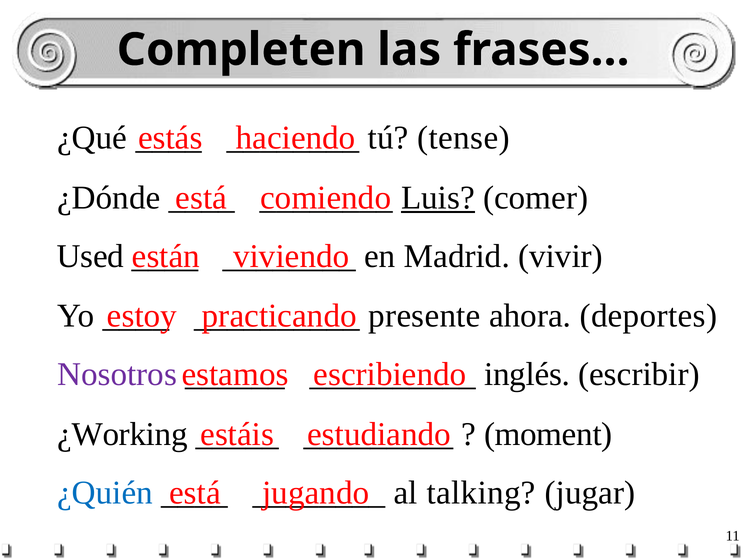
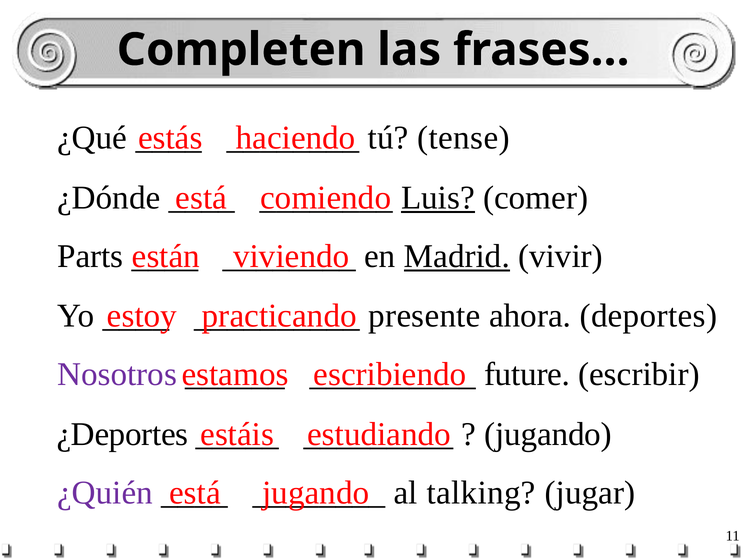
Used: Used -> Parts
Madrid underline: none -> present
inglés: inglés -> future
¿Working: ¿Working -> ¿Deportes
moment at (548, 434): moment -> jugando
¿Quién colour: blue -> purple
